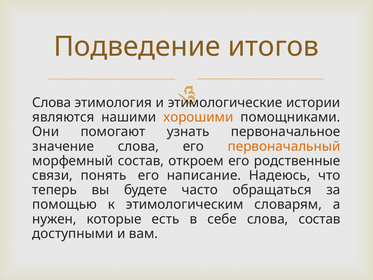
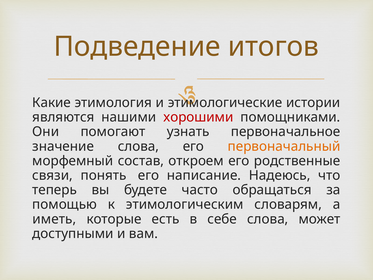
Слова at (52, 103): Слова -> Какие
хорошими colour: orange -> red
нужен: нужен -> иметь
слова состав: состав -> может
